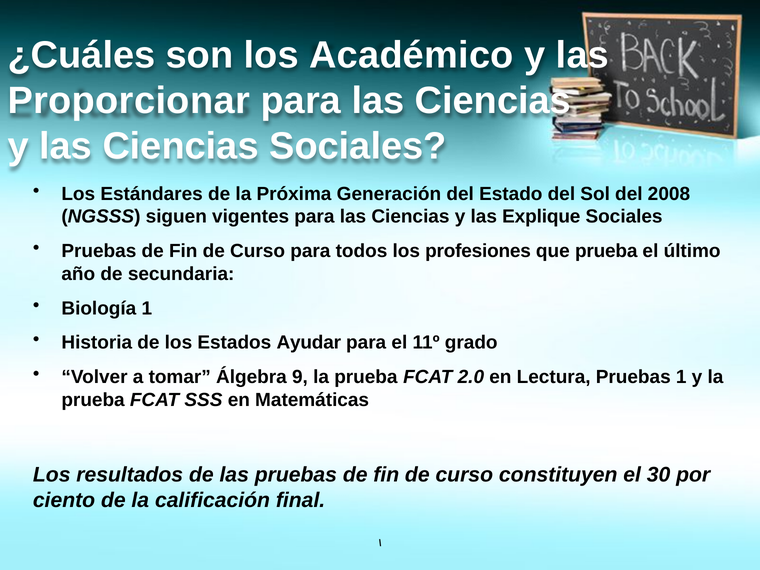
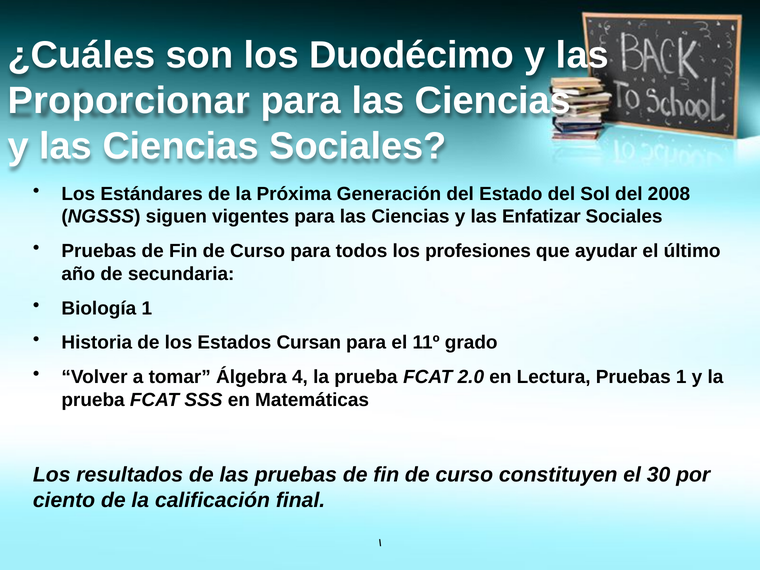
Académico: Académico -> Duodécimo
Explique: Explique -> Enfatizar
que prueba: prueba -> ayudar
Ayudar: Ayudar -> Cursan
9: 9 -> 4
